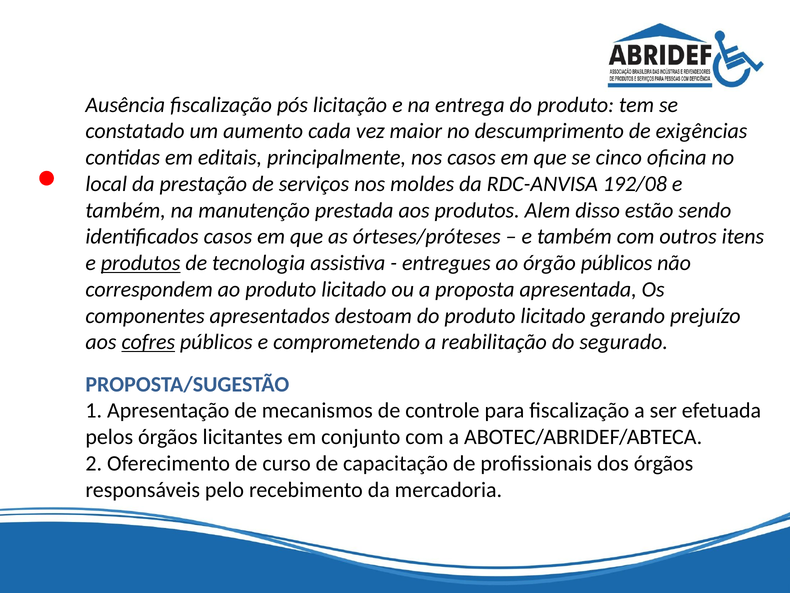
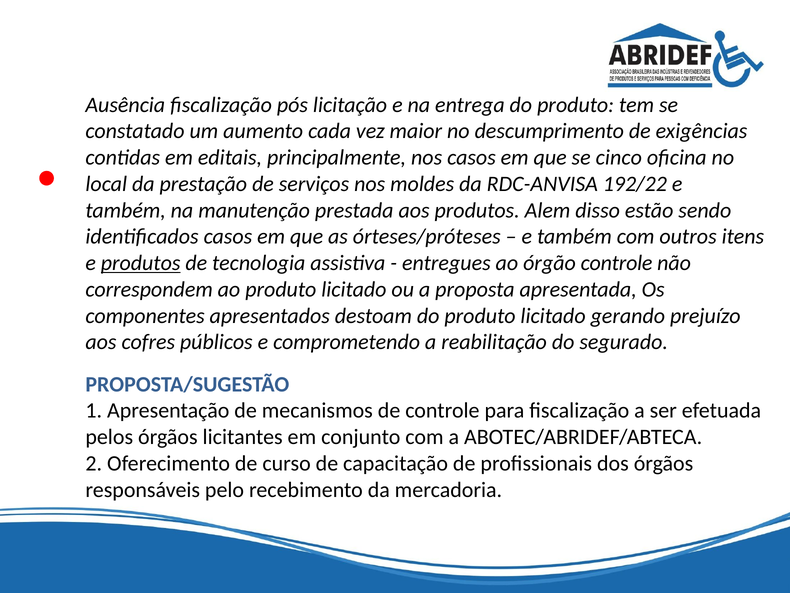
192/08: 192/08 -> 192/22
órgão públicos: públicos -> controle
cofres underline: present -> none
